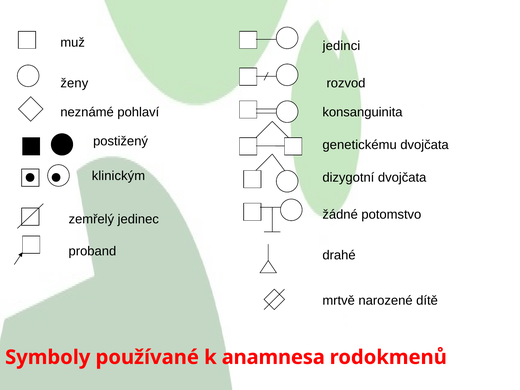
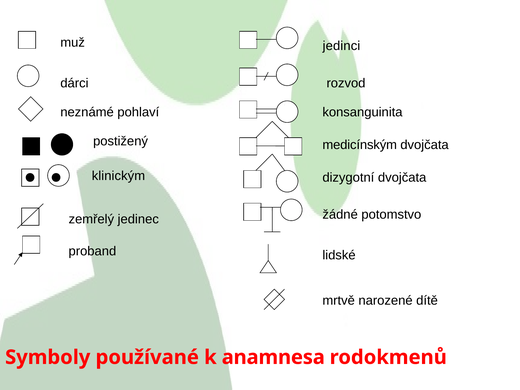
ženy: ženy -> dárci
genetickému: genetickému -> medicínským
drahé: drahé -> lidské
